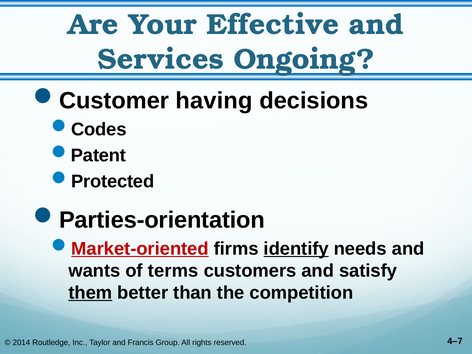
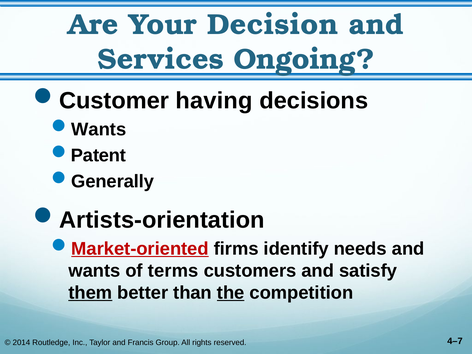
Effective: Effective -> Decision
Codes at (99, 129): Codes -> Wants
Protected: Protected -> Generally
Parties-orientation: Parties-orientation -> Artists-orientation
identify underline: present -> none
the underline: none -> present
